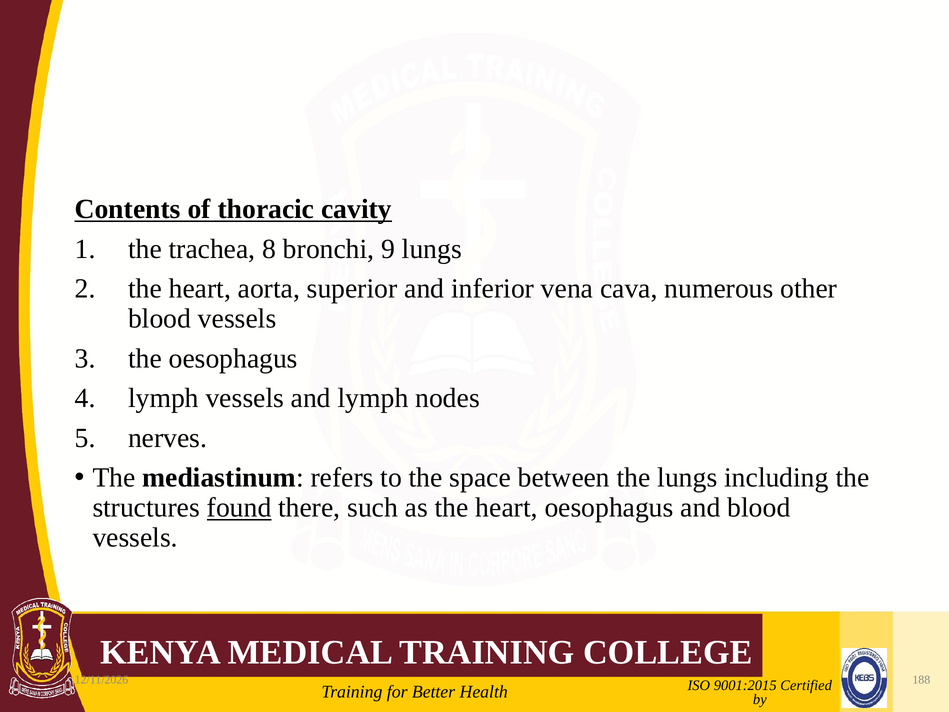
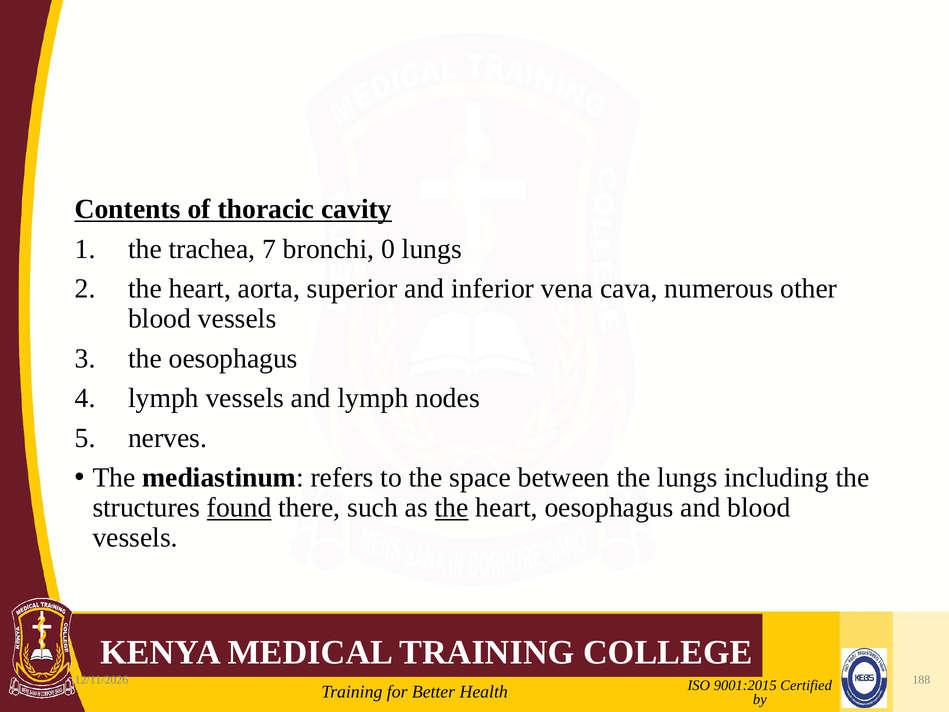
8: 8 -> 7
9: 9 -> 0
the at (452, 508) underline: none -> present
